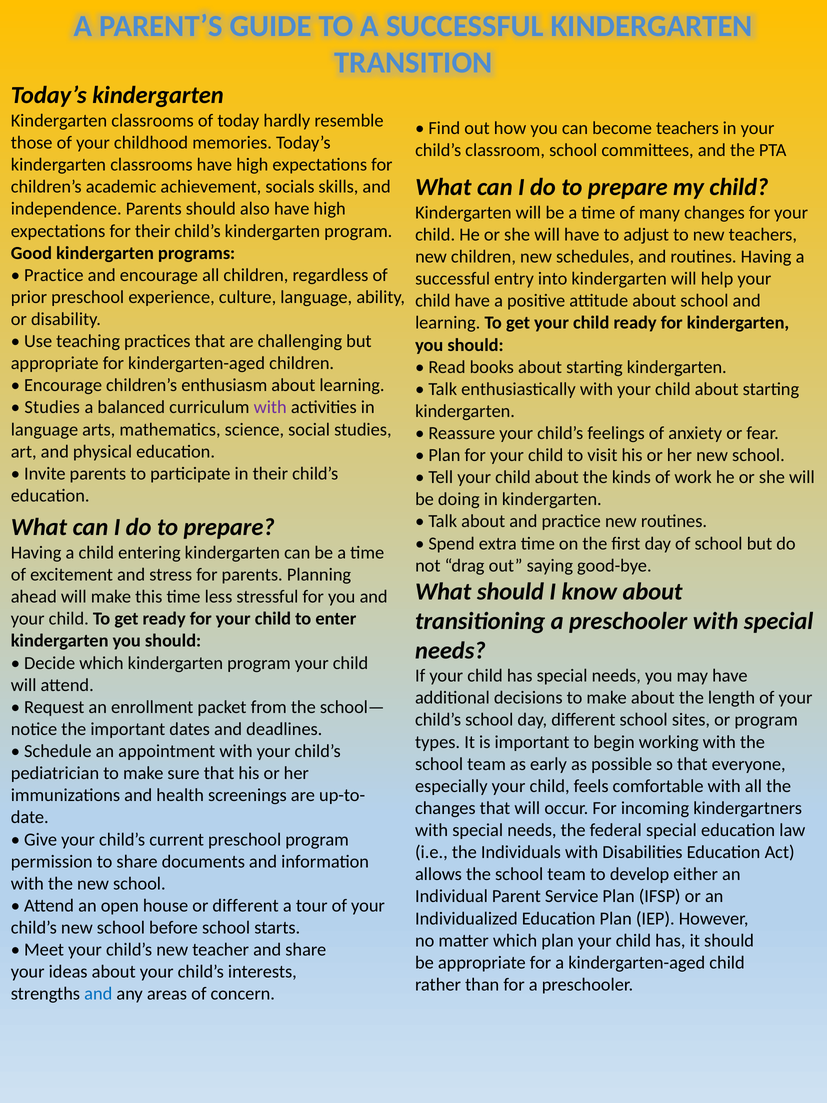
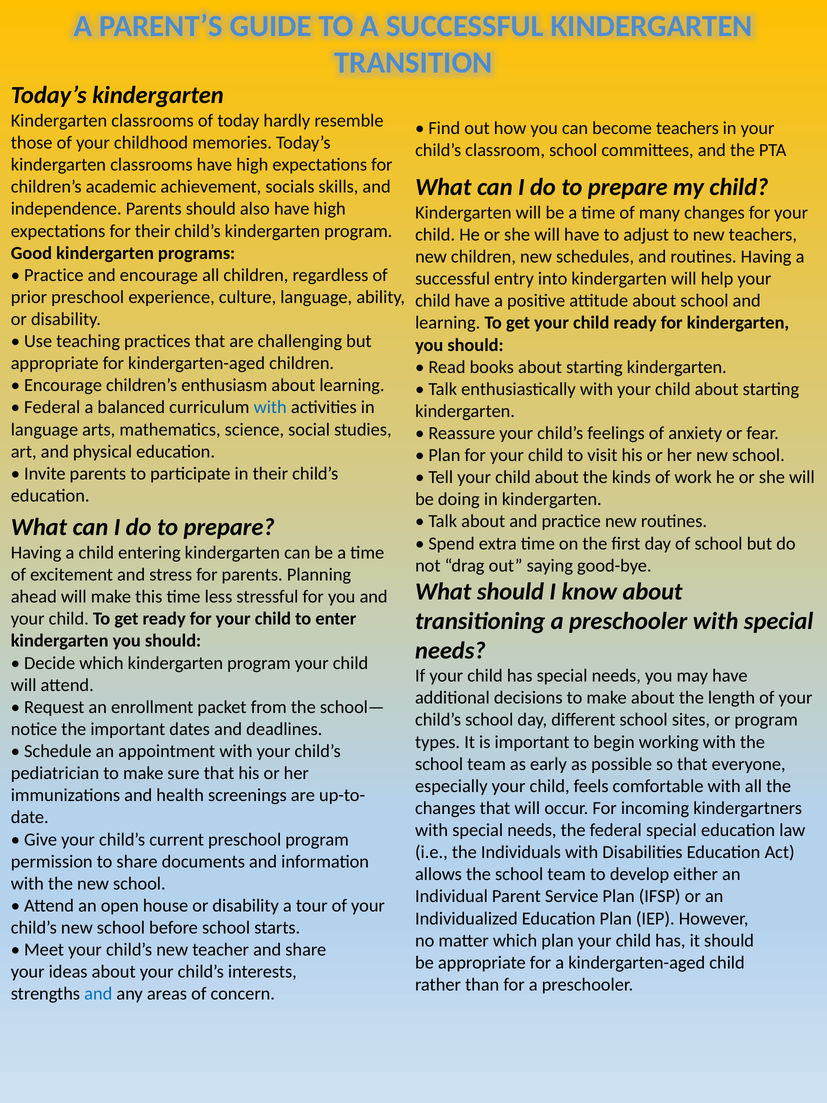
Studies at (52, 407): Studies -> Federal
with at (270, 407) colour: purple -> blue
house or different: different -> disability
